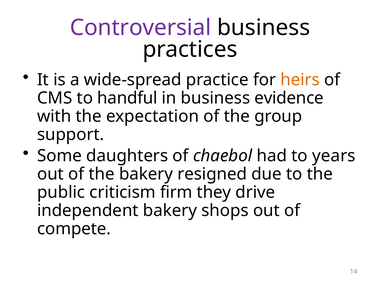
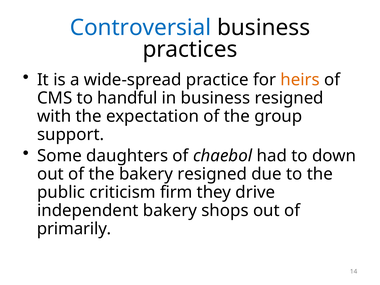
Controversial colour: purple -> blue
business evidence: evidence -> resigned
years: years -> down
compete: compete -> primarily
